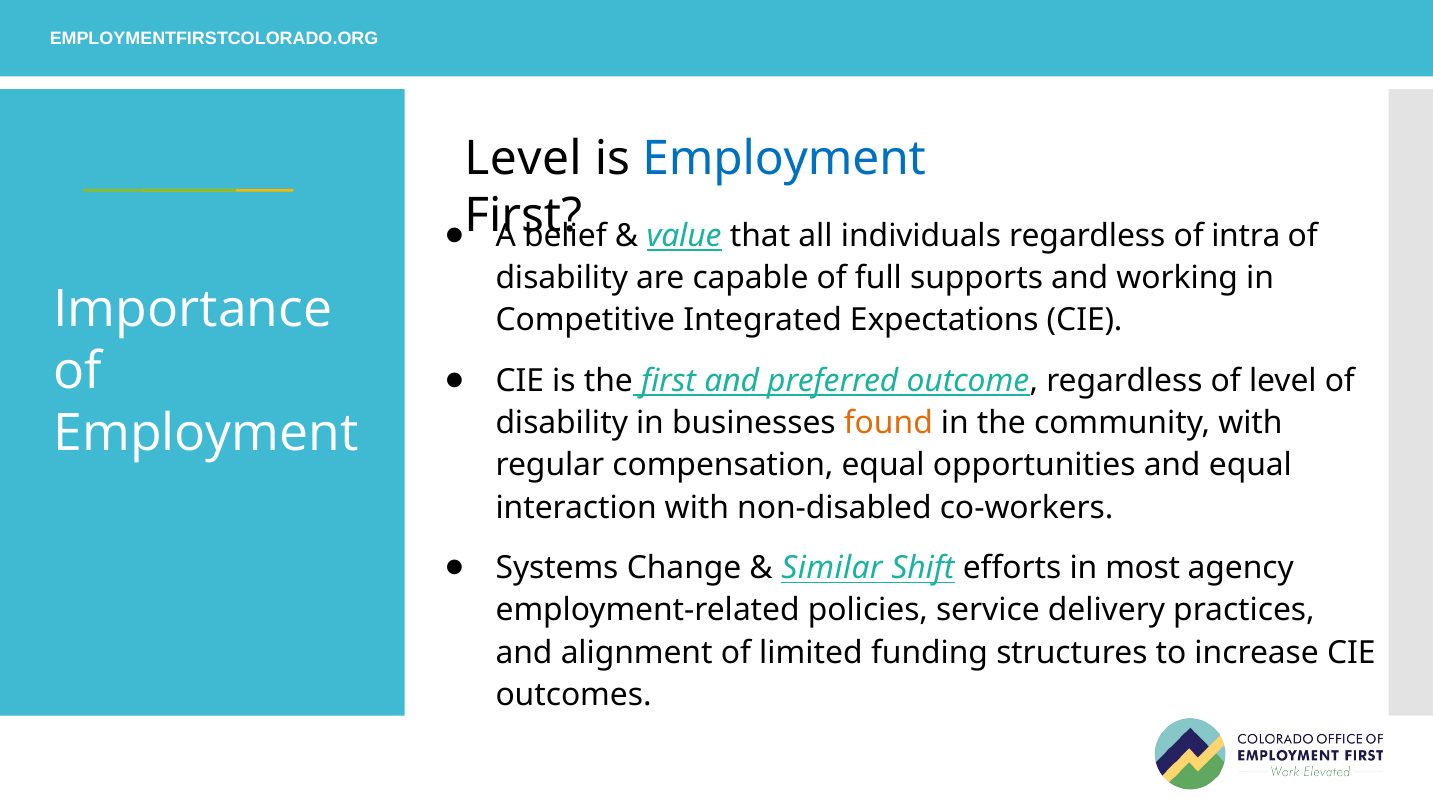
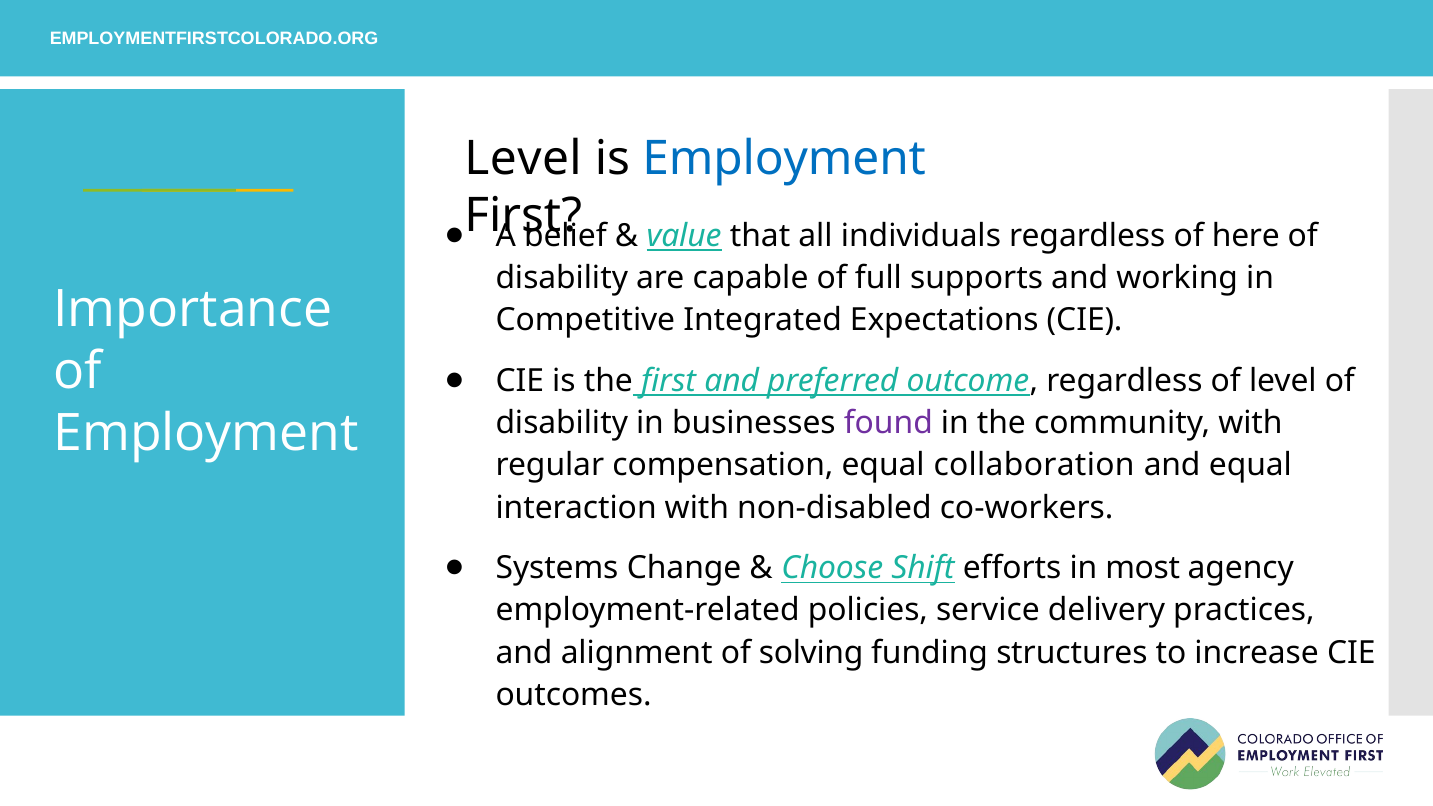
intra: intra -> here
found colour: orange -> purple
opportunities: opportunities -> collaboration
Similar: Similar -> Choose
limited: limited -> solving
